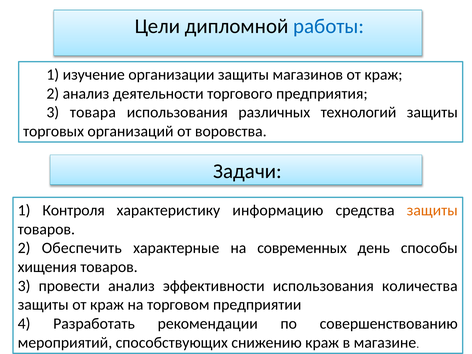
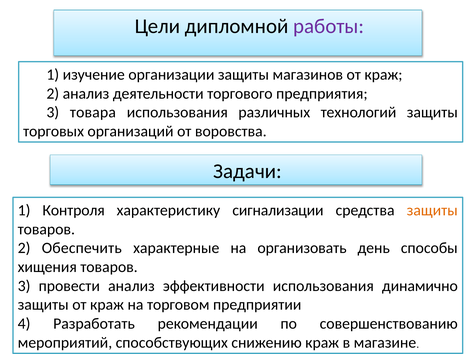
работы colour: blue -> purple
информацию: информацию -> сигнализации
современных: современных -> организовать
количества: количества -> динамично
